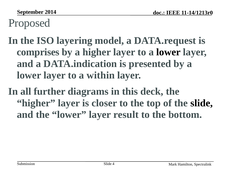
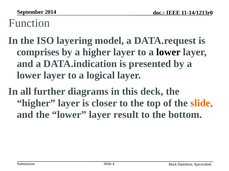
Proposed: Proposed -> Function
within: within -> logical
slide at (202, 103) colour: black -> orange
